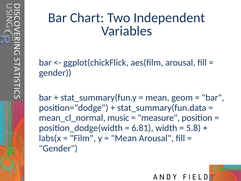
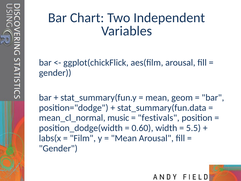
measure: measure -> festivals
6.81: 6.81 -> 0.60
5.8: 5.8 -> 5.5
